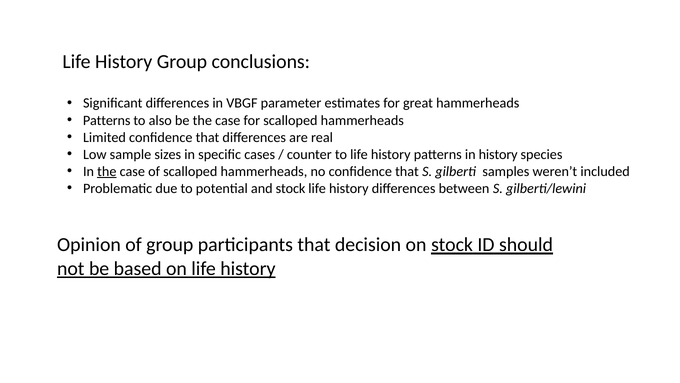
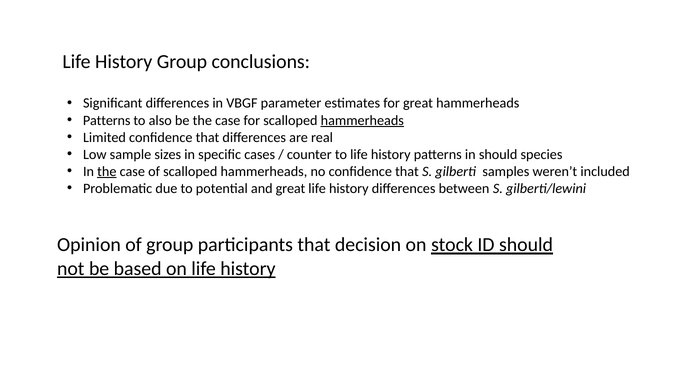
hammerheads at (362, 120) underline: none -> present
in history: history -> should
and stock: stock -> great
